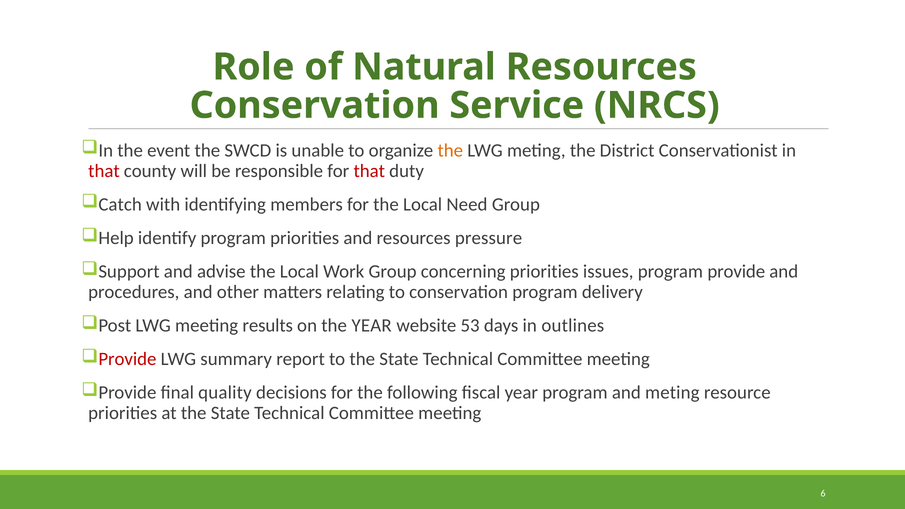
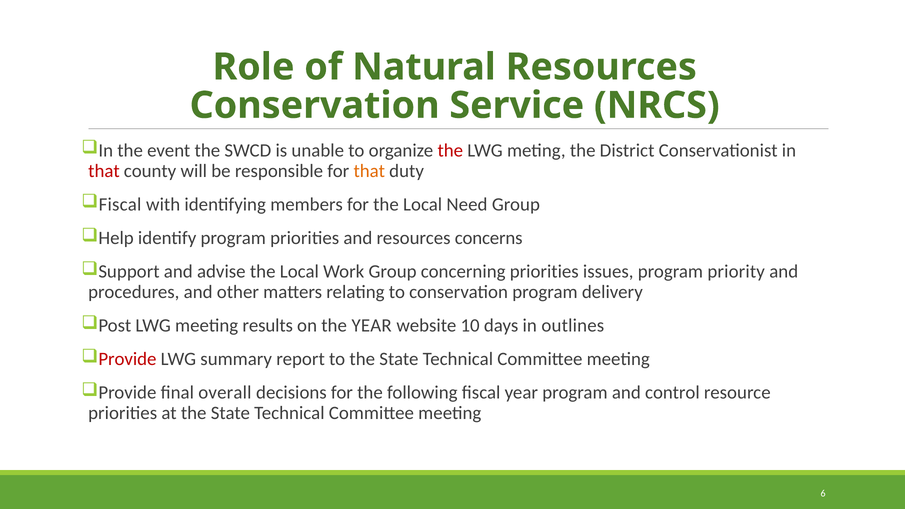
the at (450, 150) colour: orange -> red
that at (369, 171) colour: red -> orange
Catch at (120, 204): Catch -> Fiscal
pressure: pressure -> concerns
program provide: provide -> priority
53: 53 -> 10
quality: quality -> overall
and meting: meting -> control
